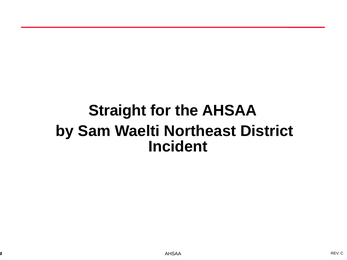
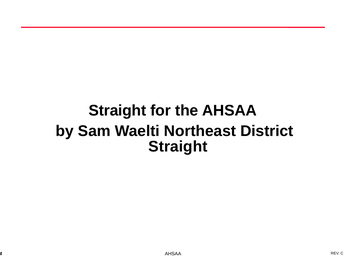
Incident at (178, 147): Incident -> Straight
